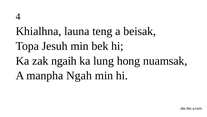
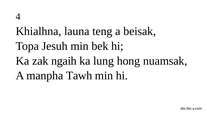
Ngah: Ngah -> Tawh
